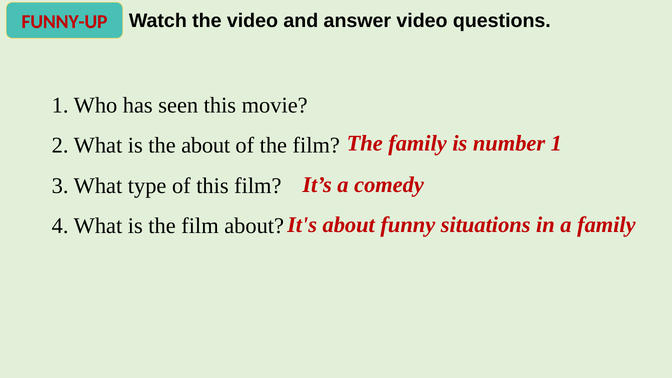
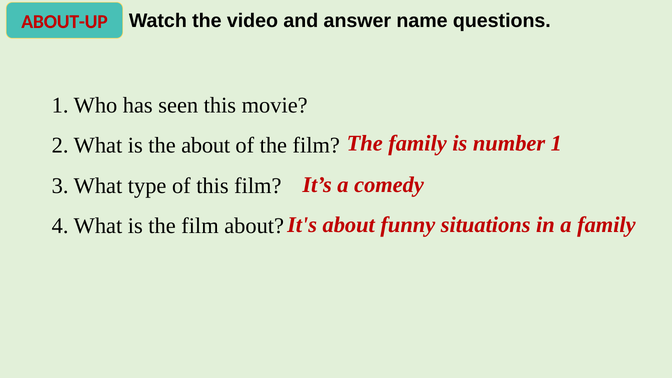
FUNNY-UP: FUNNY-UP -> ABOUT-UP
answer video: video -> name
